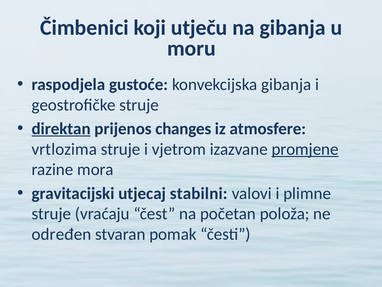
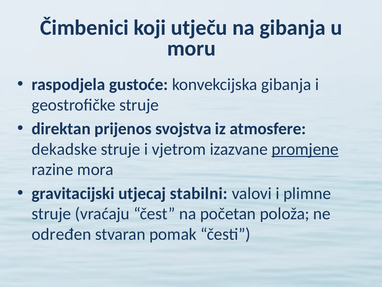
direktan underline: present -> none
changes: changes -> svojstva
vrtlozima: vrtlozima -> dekadske
